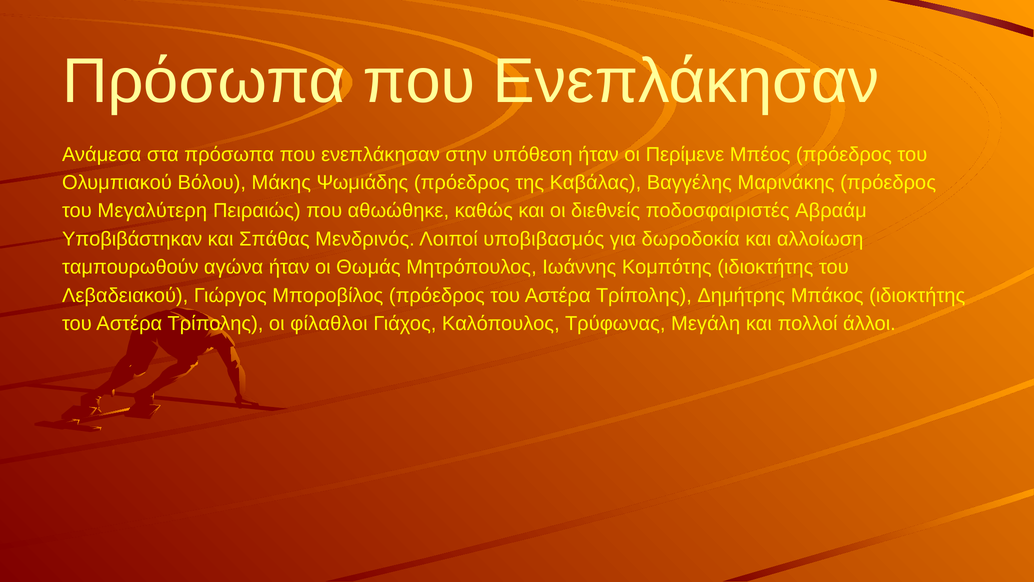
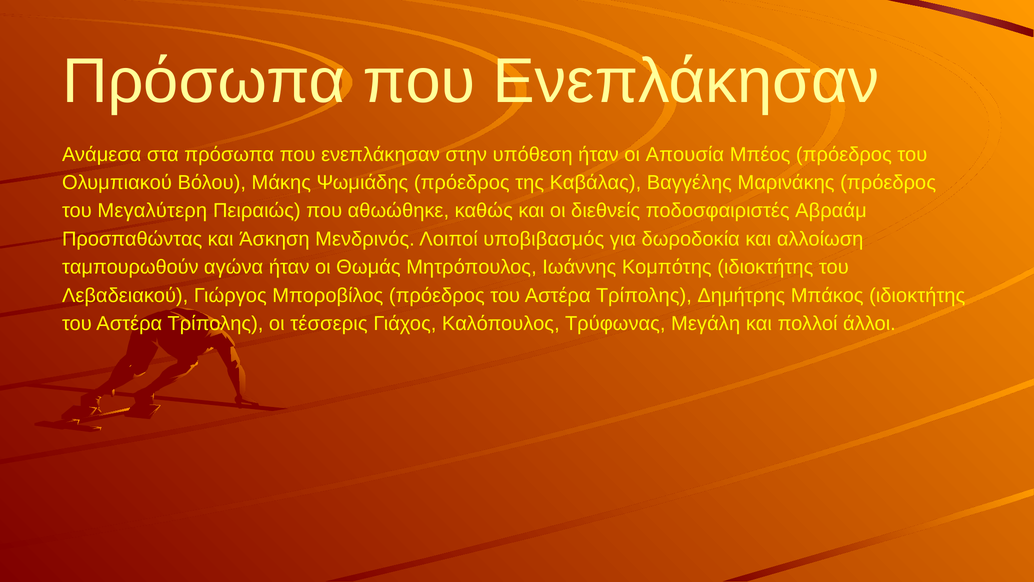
Περίμενε: Περίμενε -> Απουσία
Υποβιβάστηκαν: Υποβιβάστηκαν -> Προσπαθώντας
Σπάθας: Σπάθας -> Άσκηση
φίλαθλοι: φίλαθλοι -> τέσσερις
